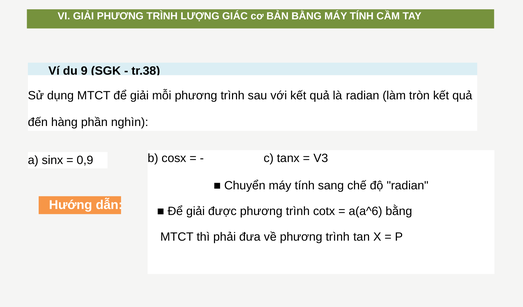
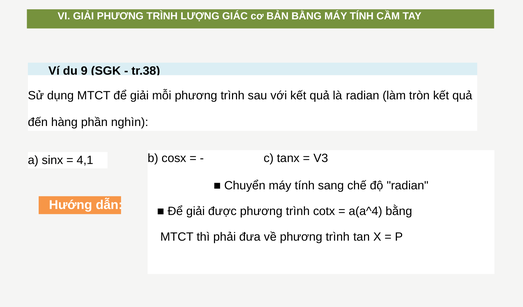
0,9: 0,9 -> 4,1
a(a^6: a(a^6 -> a(a^4
